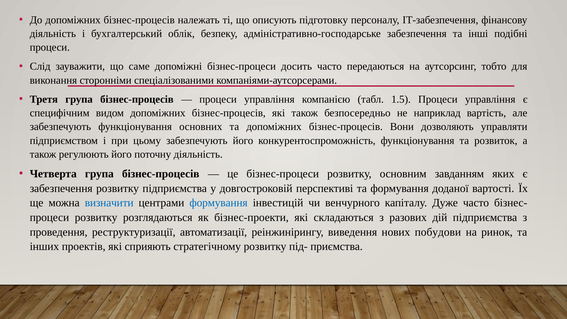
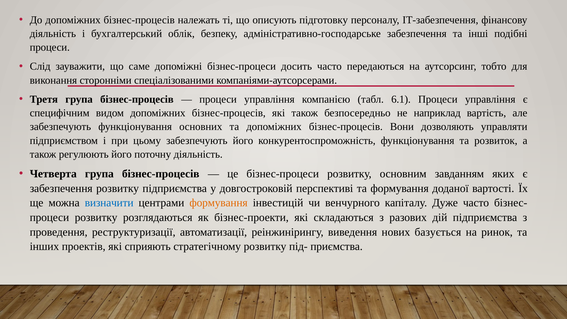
1.5: 1.5 -> 6.1
формування at (219, 203) colour: blue -> orange
побудови: побудови -> базується
